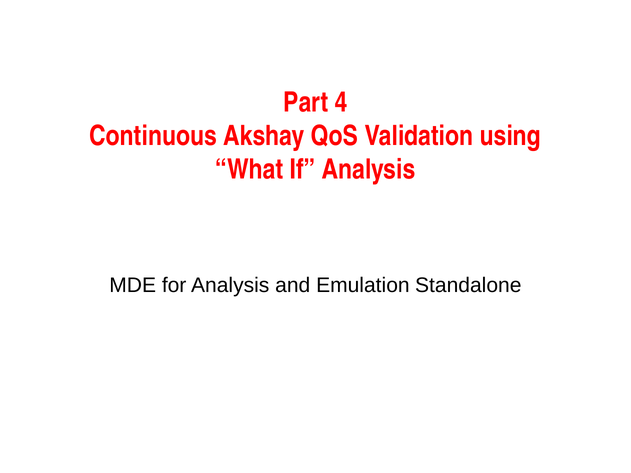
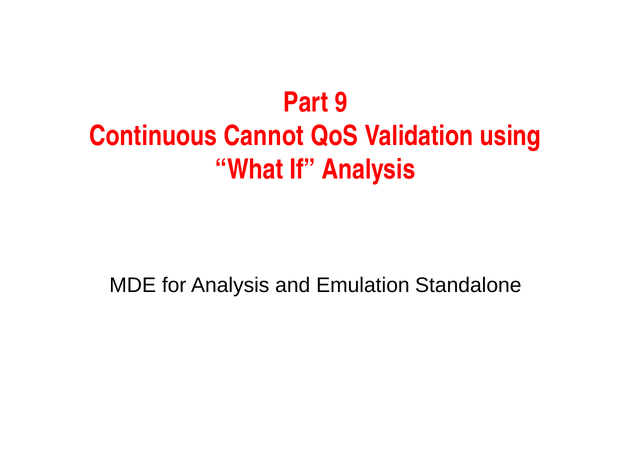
4: 4 -> 9
Akshay: Akshay -> Cannot
